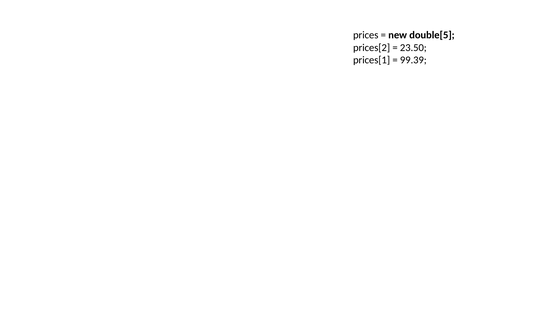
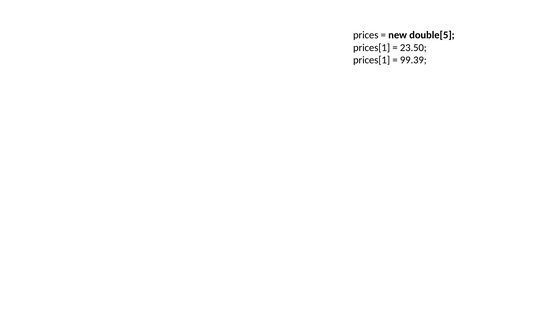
prices[2 at (372, 48): prices[2 -> prices[1
